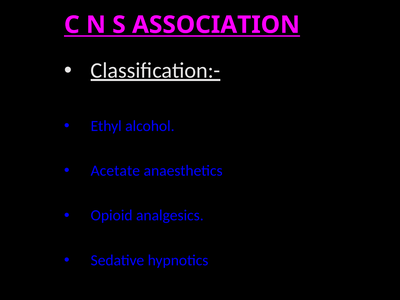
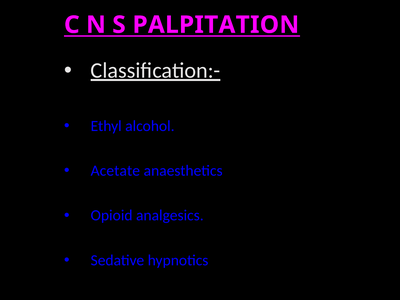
ASSOCIATION: ASSOCIATION -> PALPITATION
